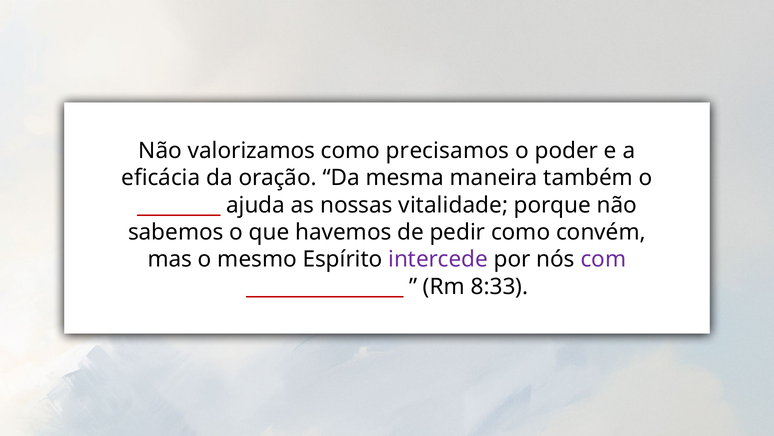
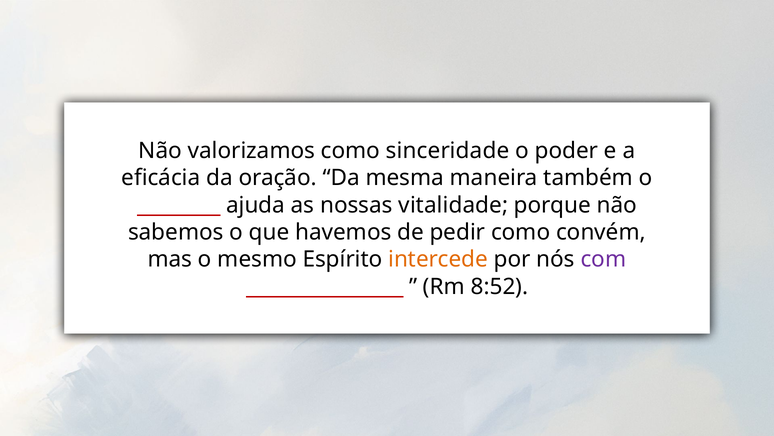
precisamos: precisamos -> sinceridade
intercede colour: purple -> orange
8:33: 8:33 -> 8:52
